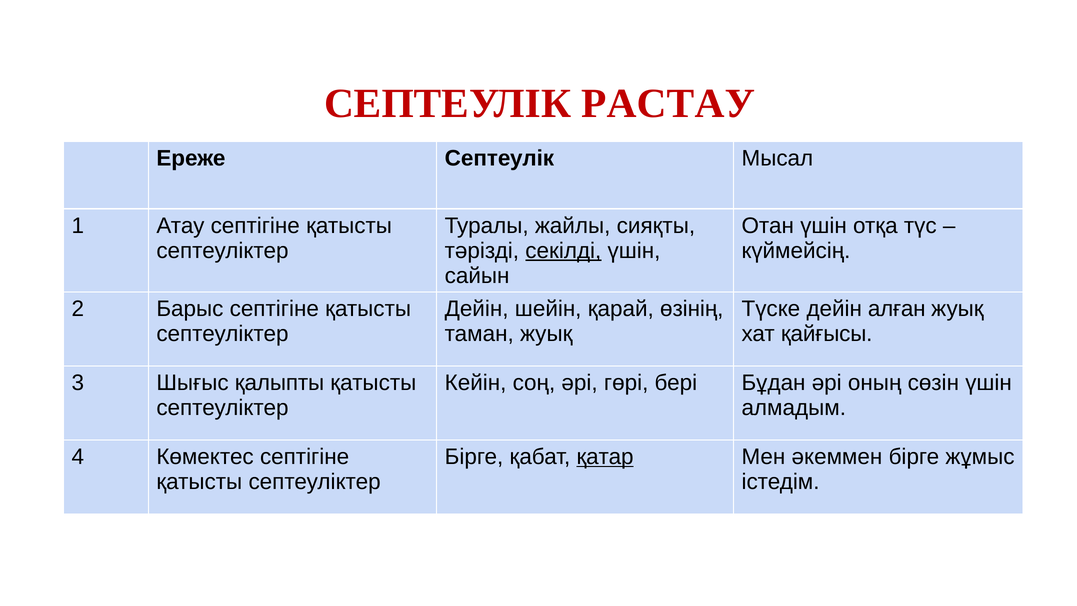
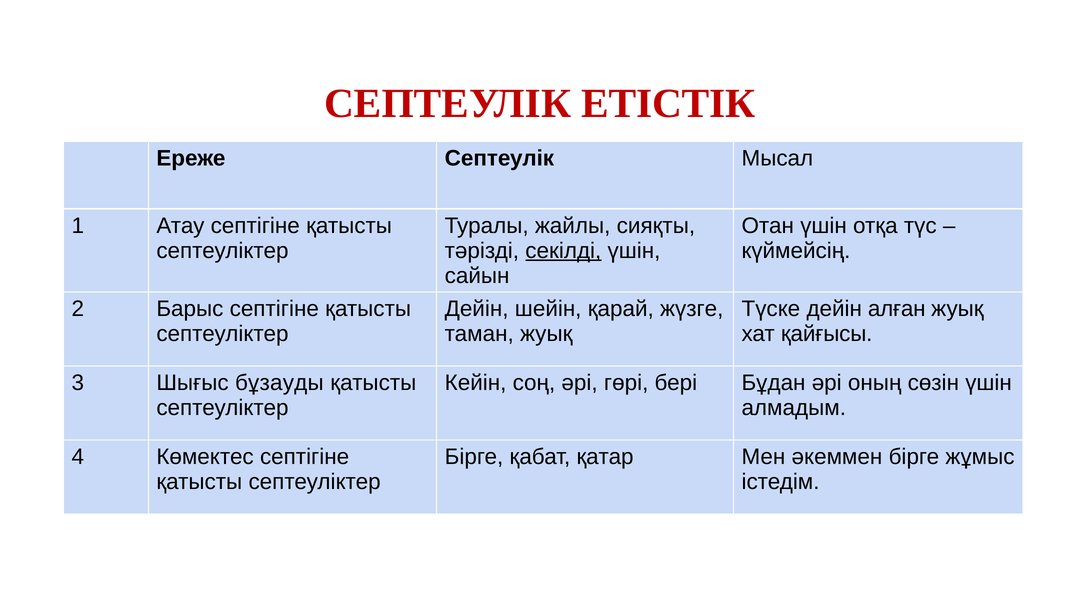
РАСТАУ: РАСТАУ -> ЕТІСТІК
өзінің: өзінің -> жүзге
қалыпты: қалыпты -> бұзауды
қатар underline: present -> none
